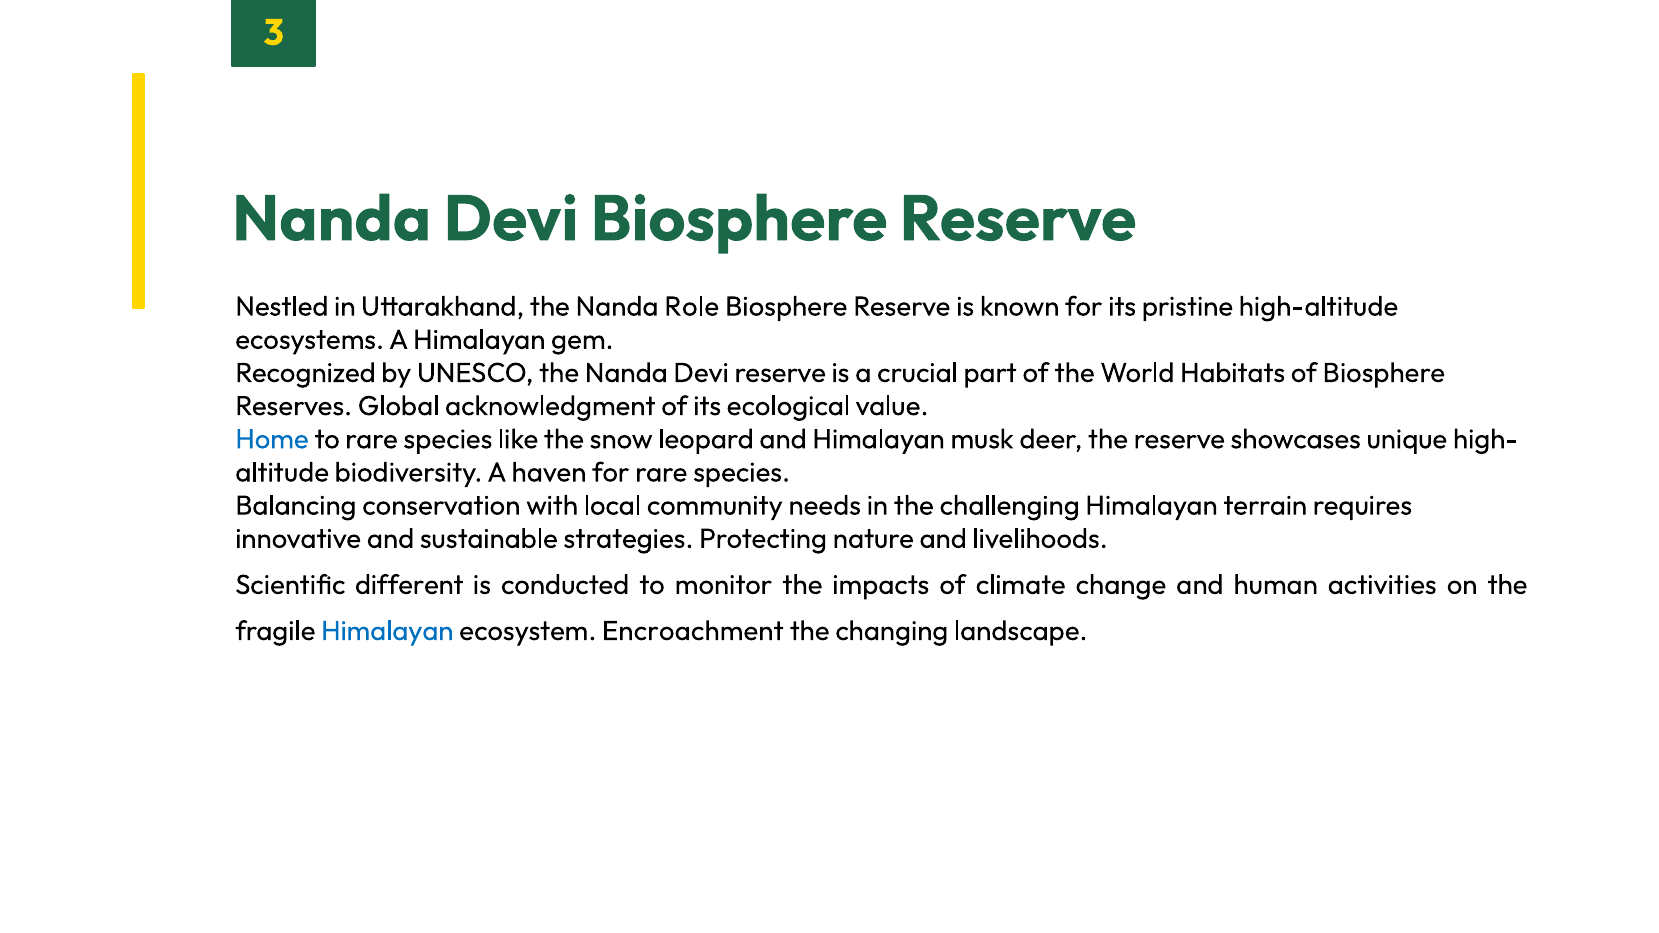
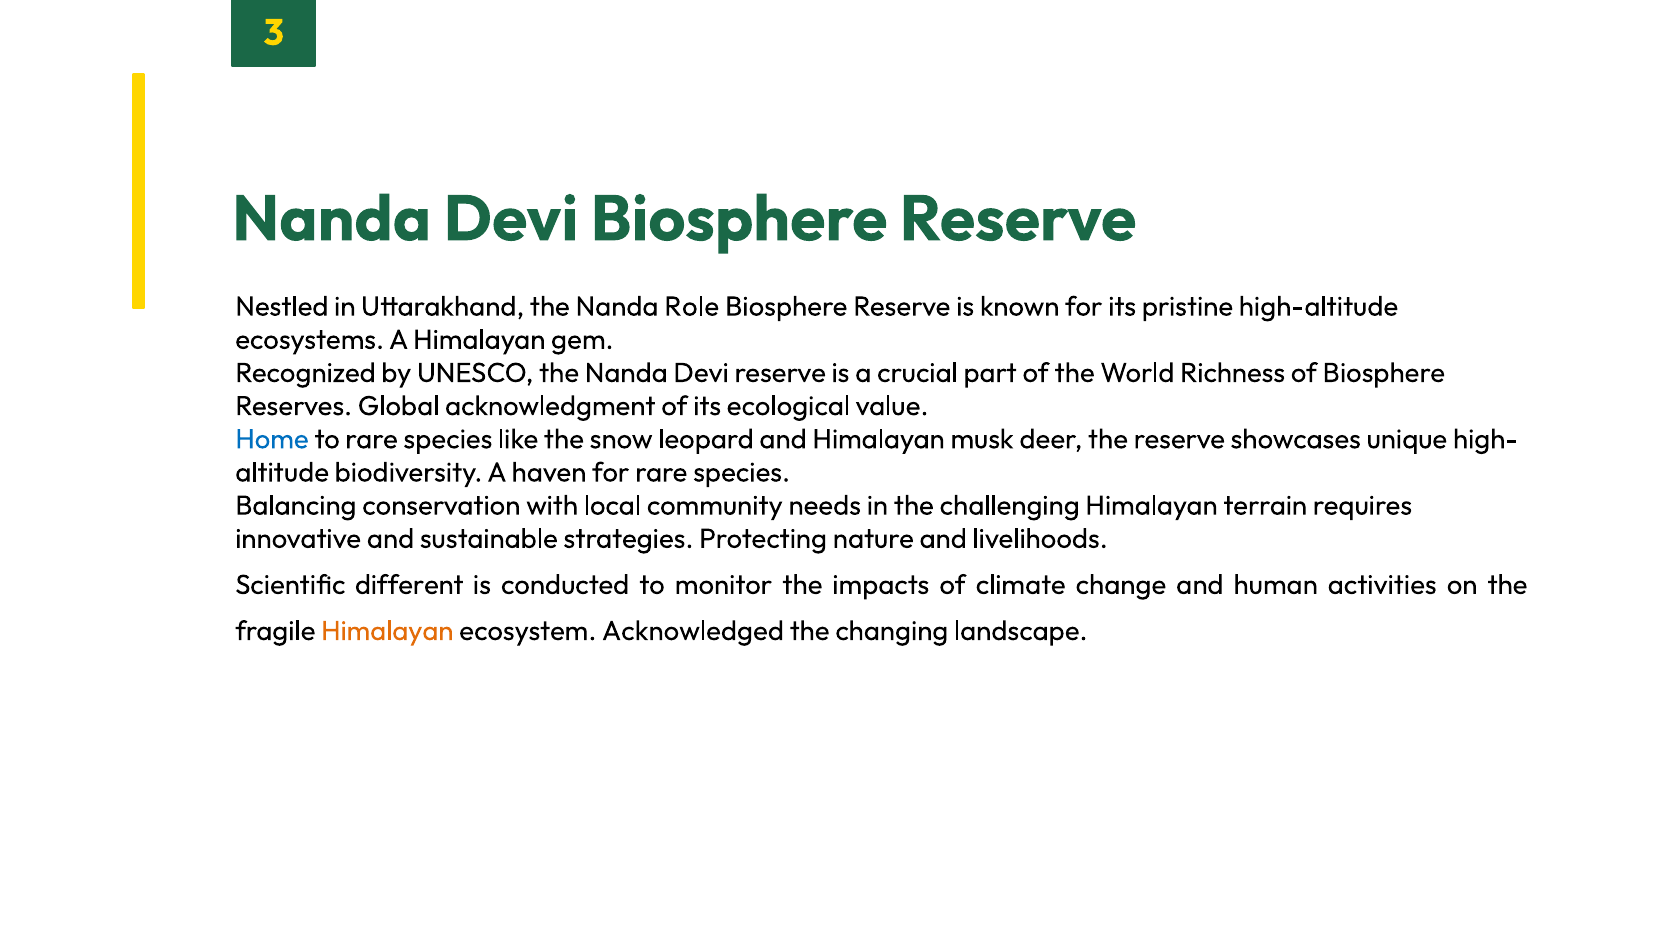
Habitats: Habitats -> Richness
Himalayan at (387, 631) colour: blue -> orange
Encroachment: Encroachment -> Acknowledged
